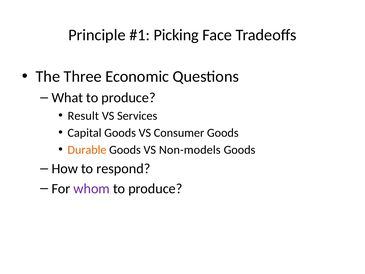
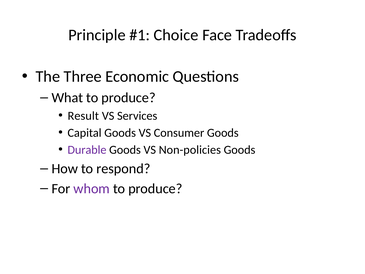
Picking: Picking -> Choice
Durable colour: orange -> purple
Non-models: Non-models -> Non-policies
